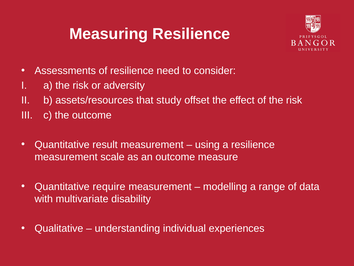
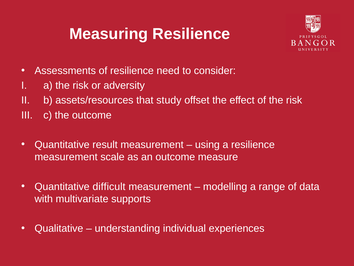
require: require -> difficult
disability: disability -> supports
